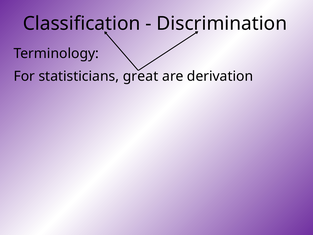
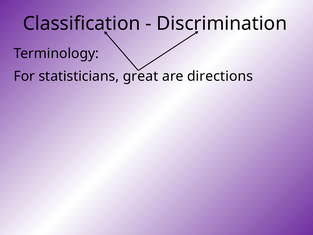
derivation: derivation -> directions
